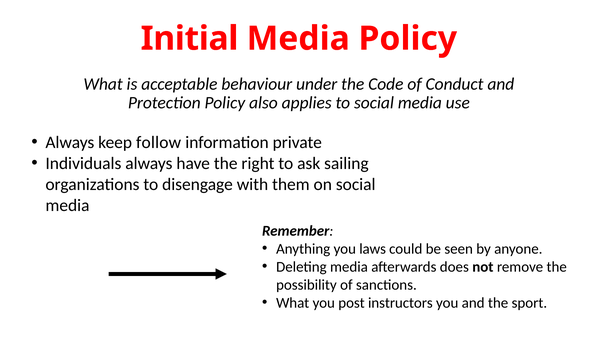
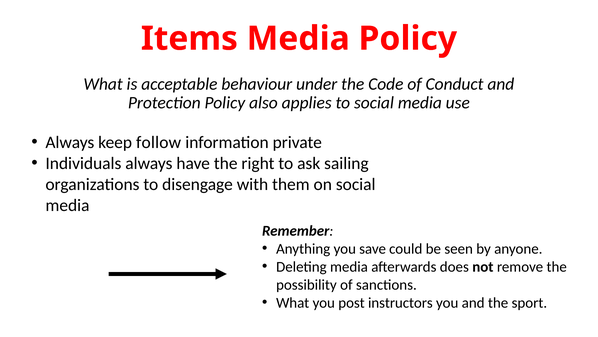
Initial: Initial -> Items
laws: laws -> save
